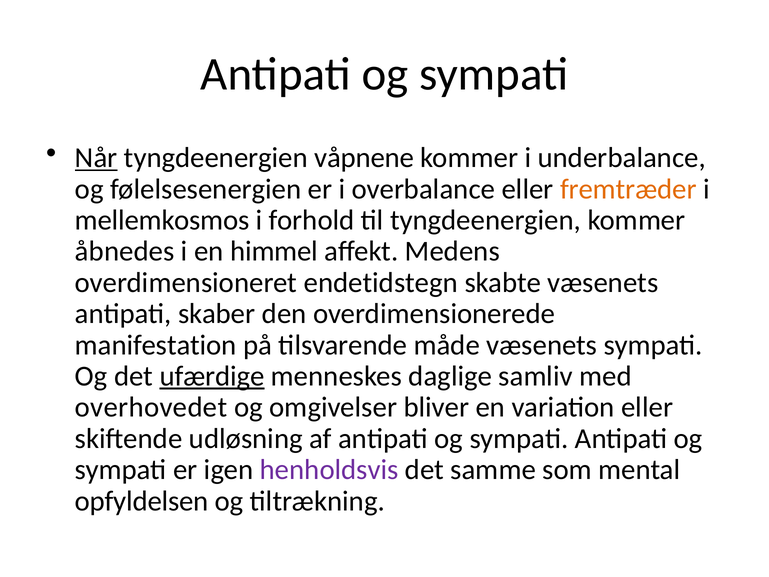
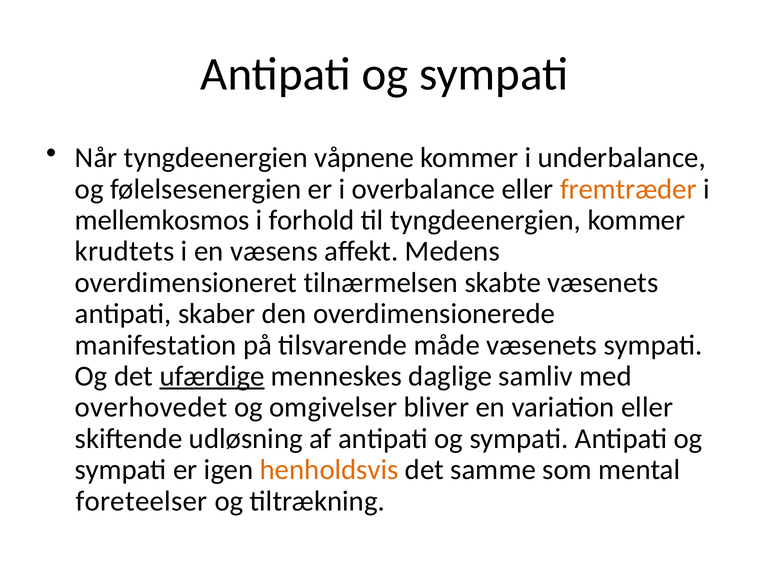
Når underline: present -> none
åbnedes: åbnedes -> krudtets
himmel: himmel -> væsens
endetidstegn: endetidstegn -> tilnærmelsen
henholdsvis colour: purple -> orange
opfyldelsen: opfyldelsen -> foreteelser
